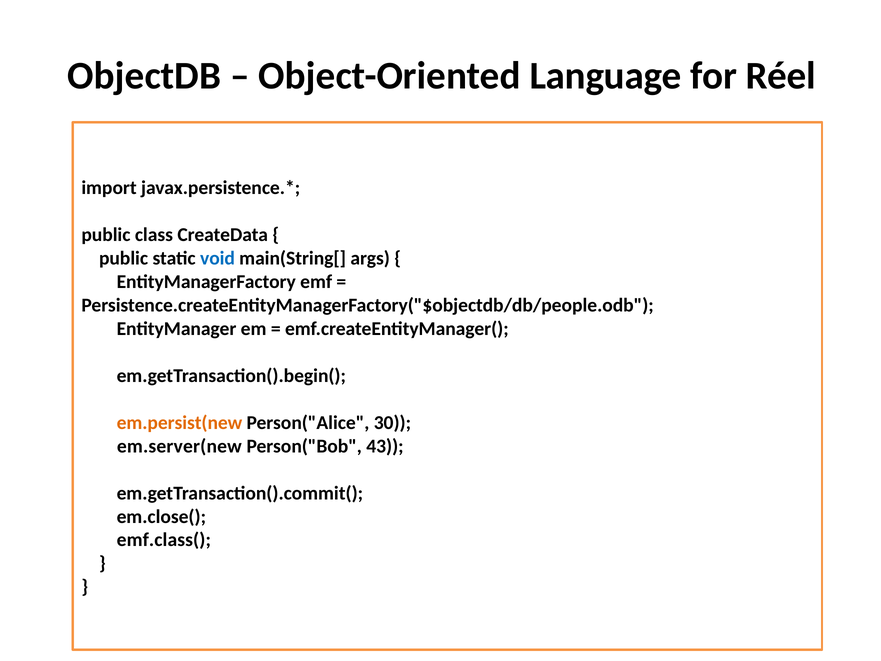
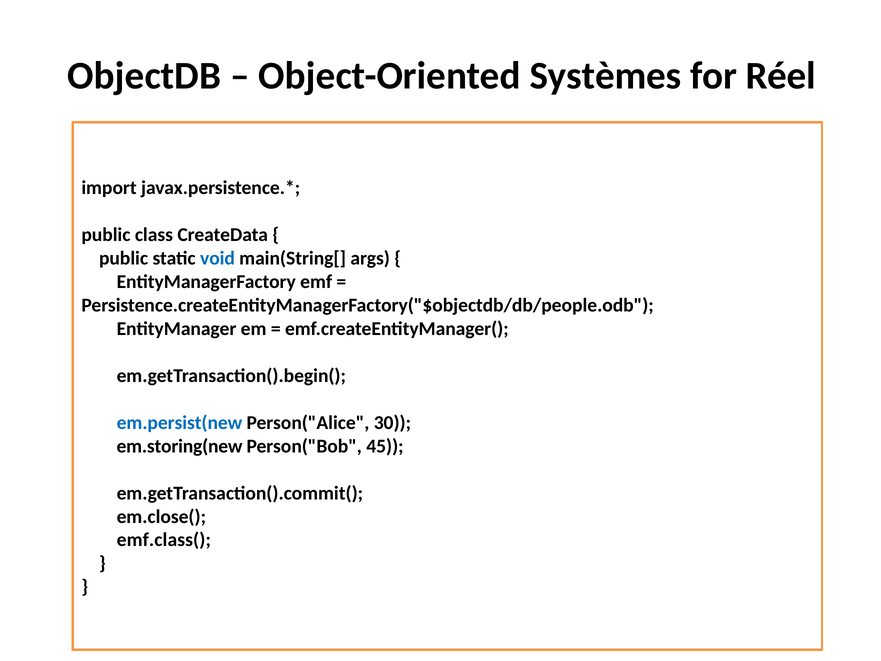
Language: Language -> Systèmes
em.persist(new colour: orange -> blue
em.server(new: em.server(new -> em.storing(new
43: 43 -> 45
